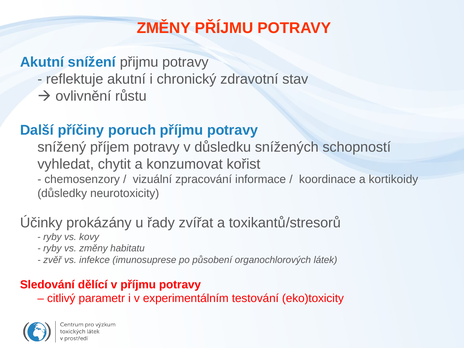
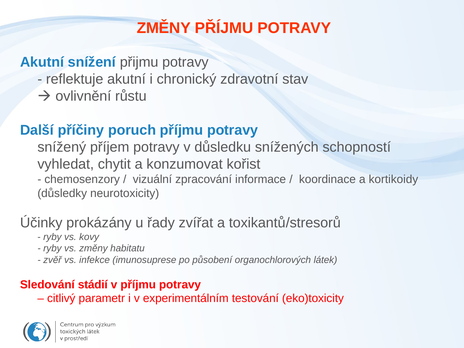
dělící: dělící -> stádií
